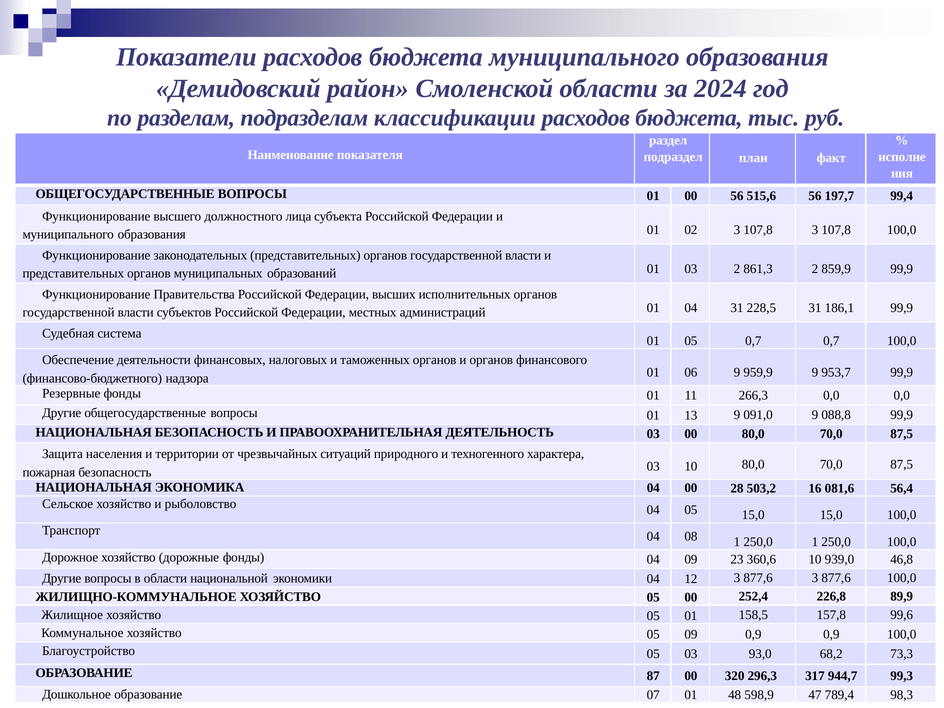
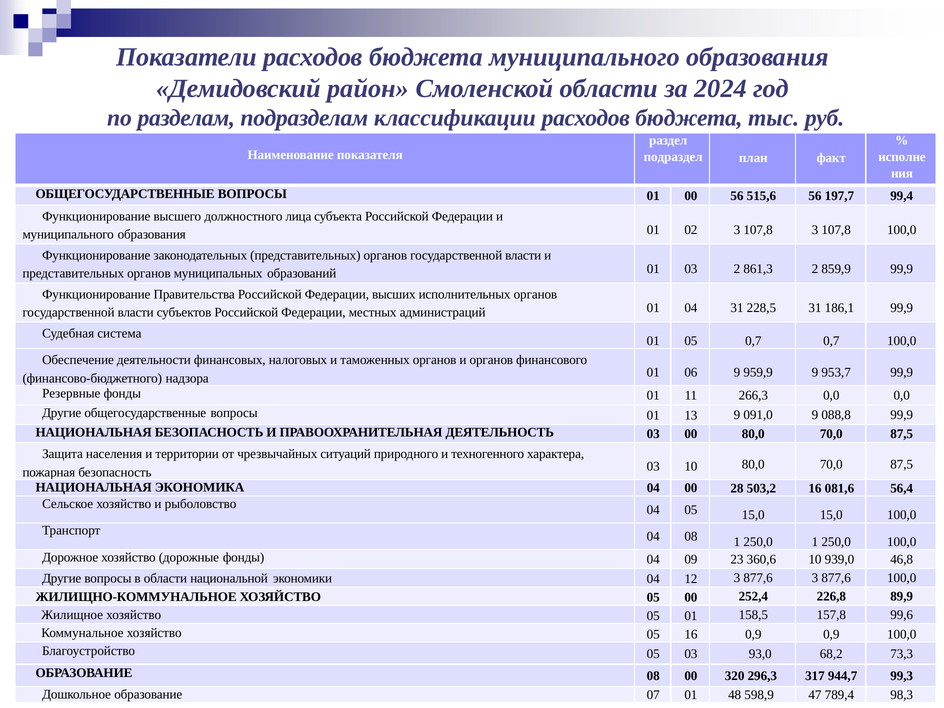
05 09: 09 -> 16
ОБРАЗОВАНИЕ 87: 87 -> 08
